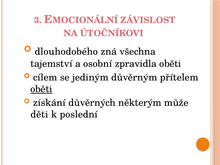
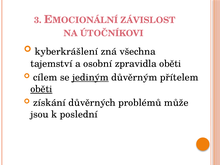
dlouhodobého: dlouhodobého -> kyberkrášlení
jediným underline: none -> present
některým: některým -> problémů
děti: děti -> jsou
